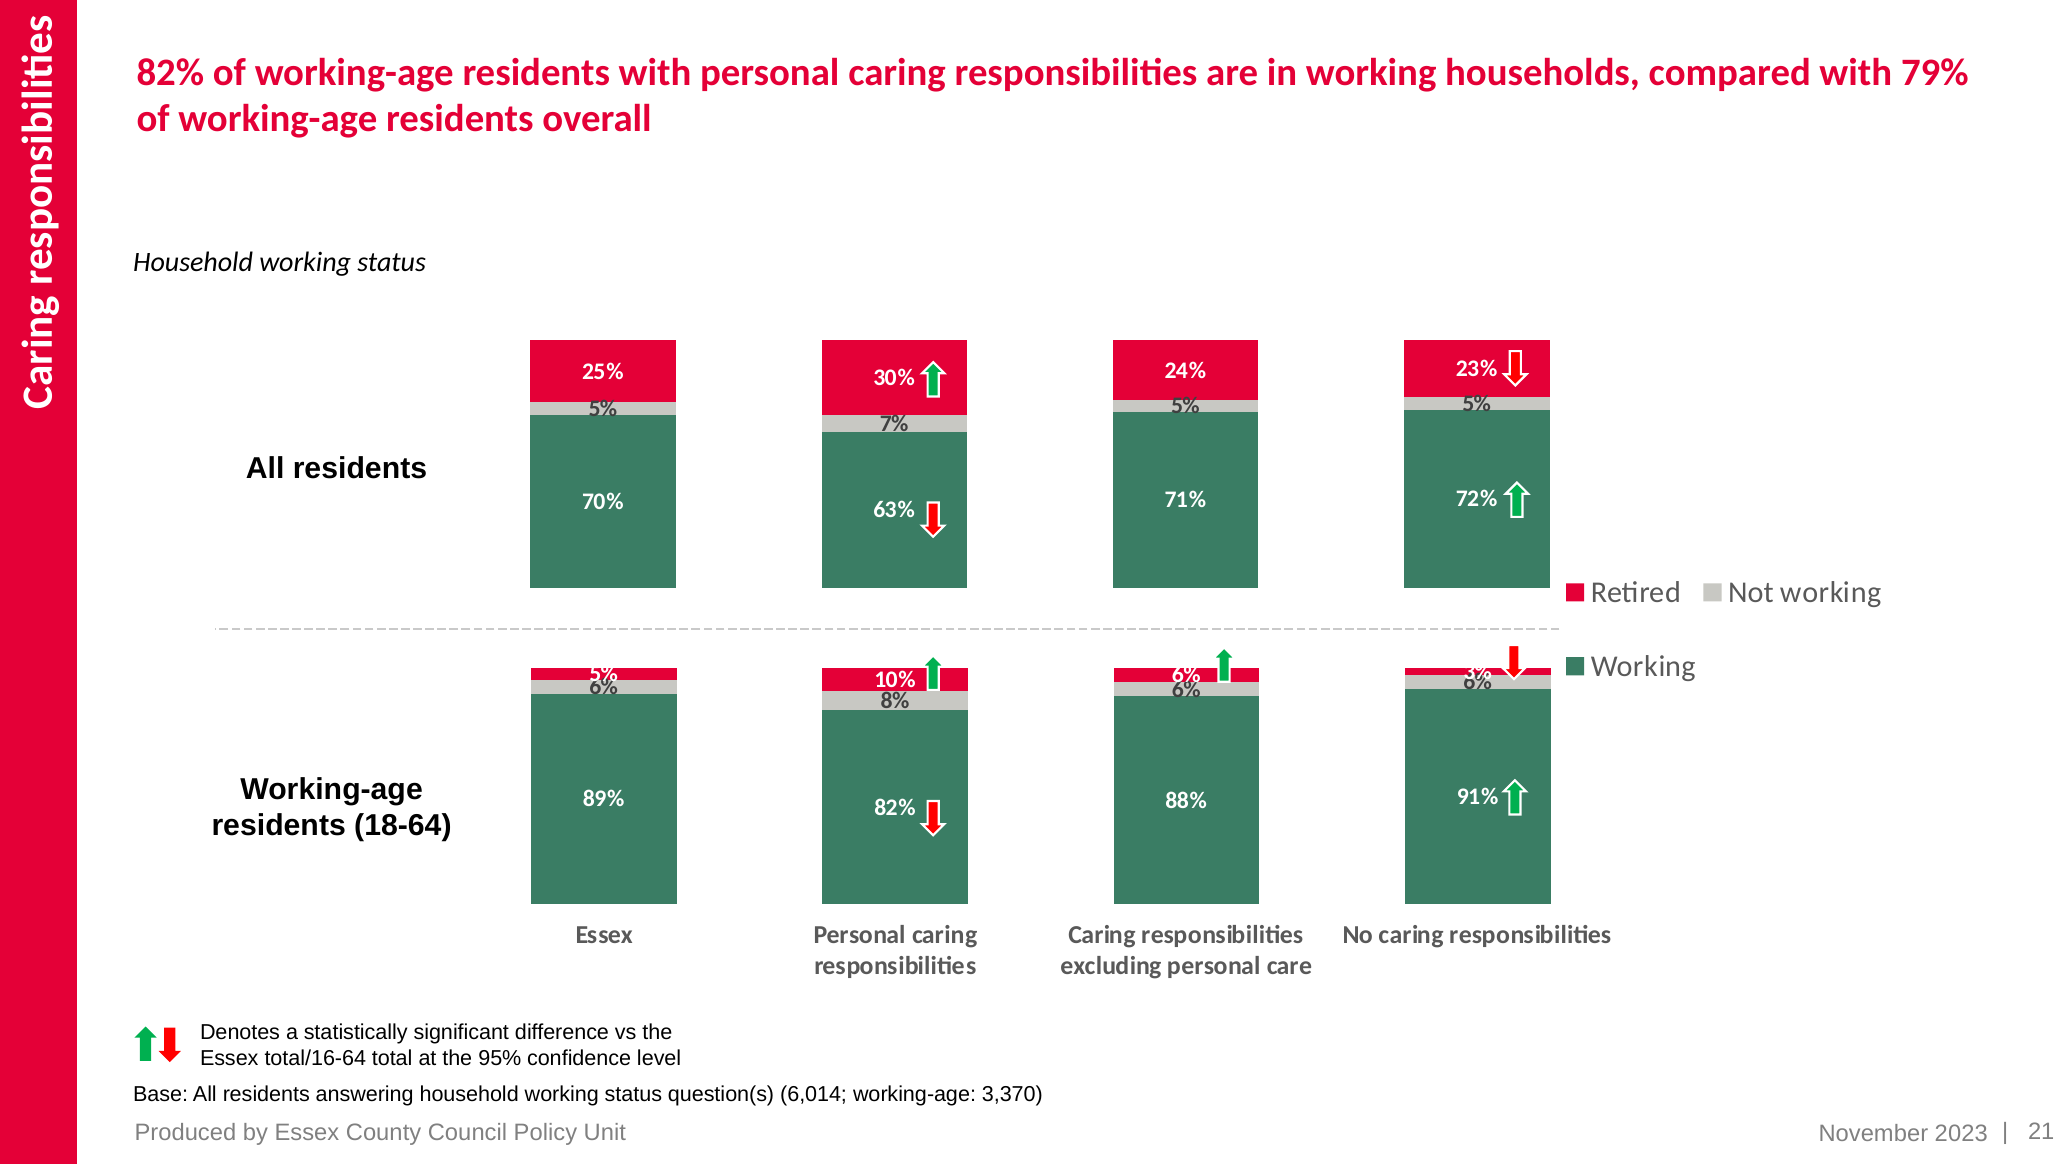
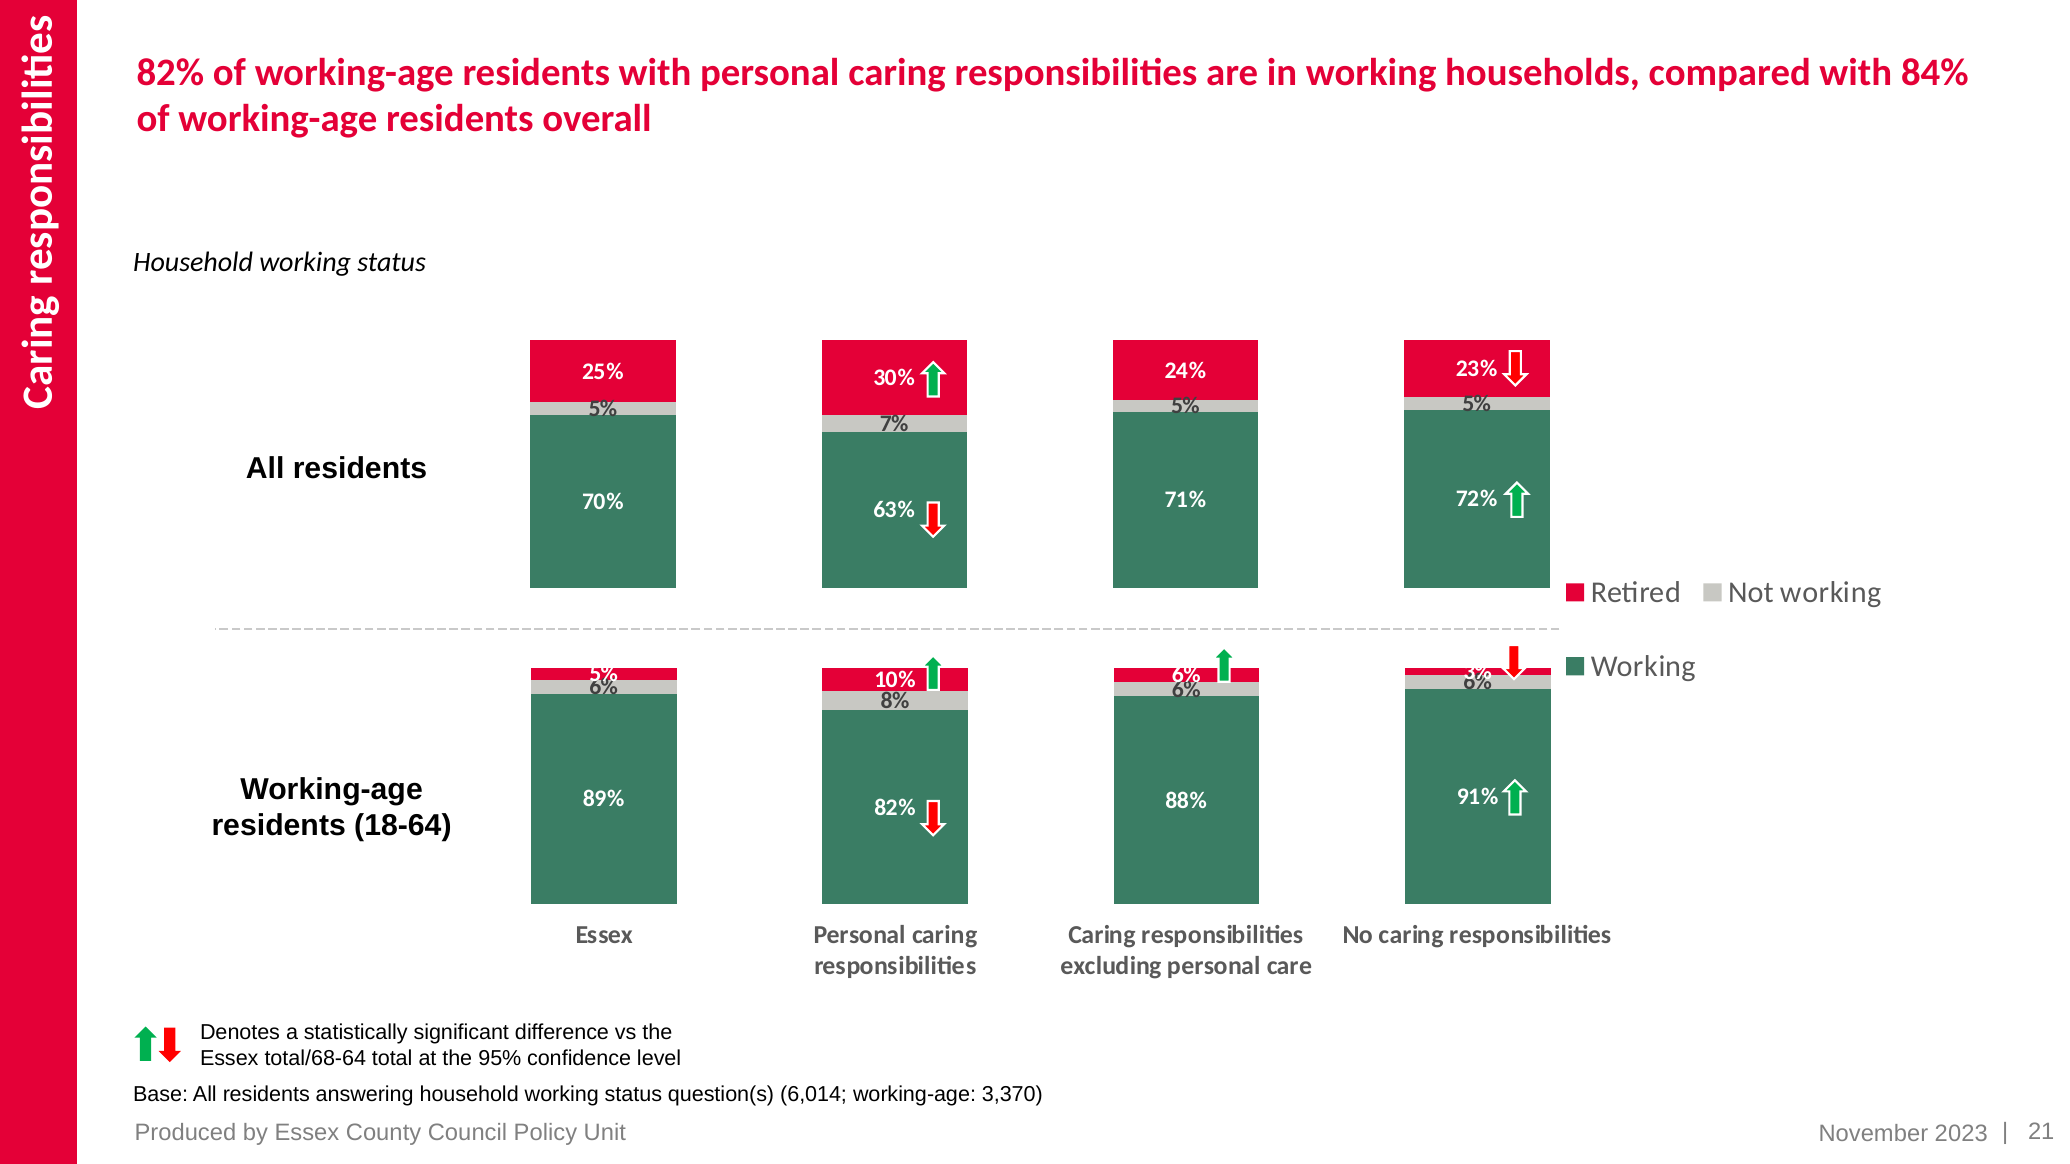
79%: 79% -> 84%
total/16-64: total/16-64 -> total/68-64
